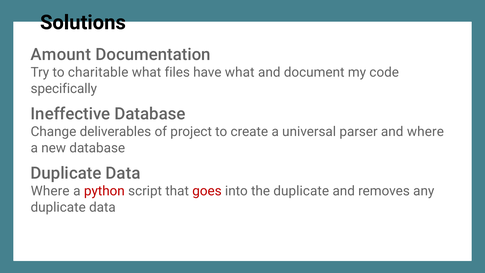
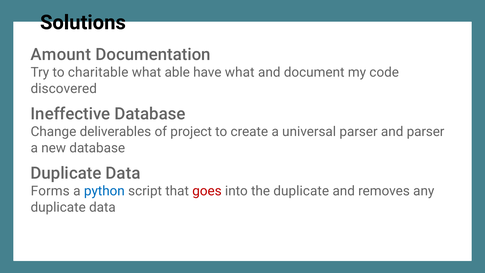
files: files -> able
specifically: specifically -> discovered
and where: where -> parser
Where at (50, 191): Where -> Forms
python colour: red -> blue
